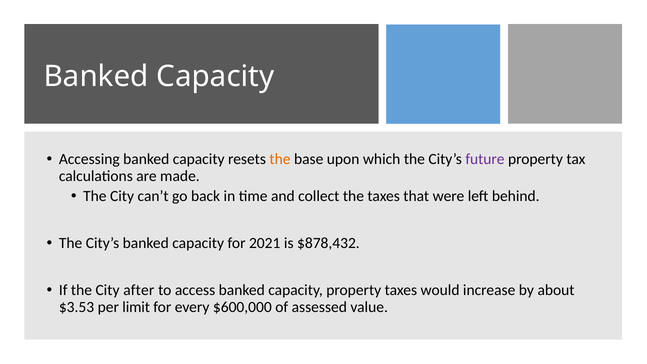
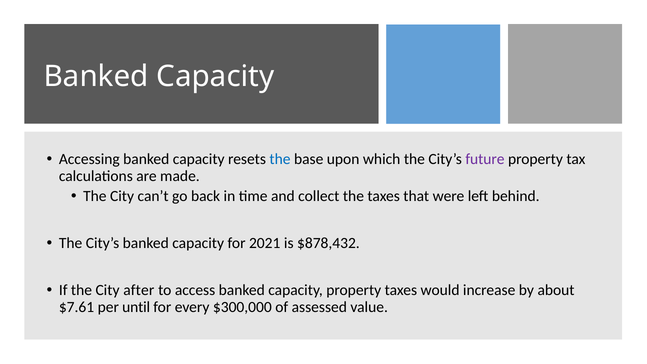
the at (280, 159) colour: orange -> blue
$3.53: $3.53 -> $7.61
limit: limit -> until
$600,000: $600,000 -> $300,000
